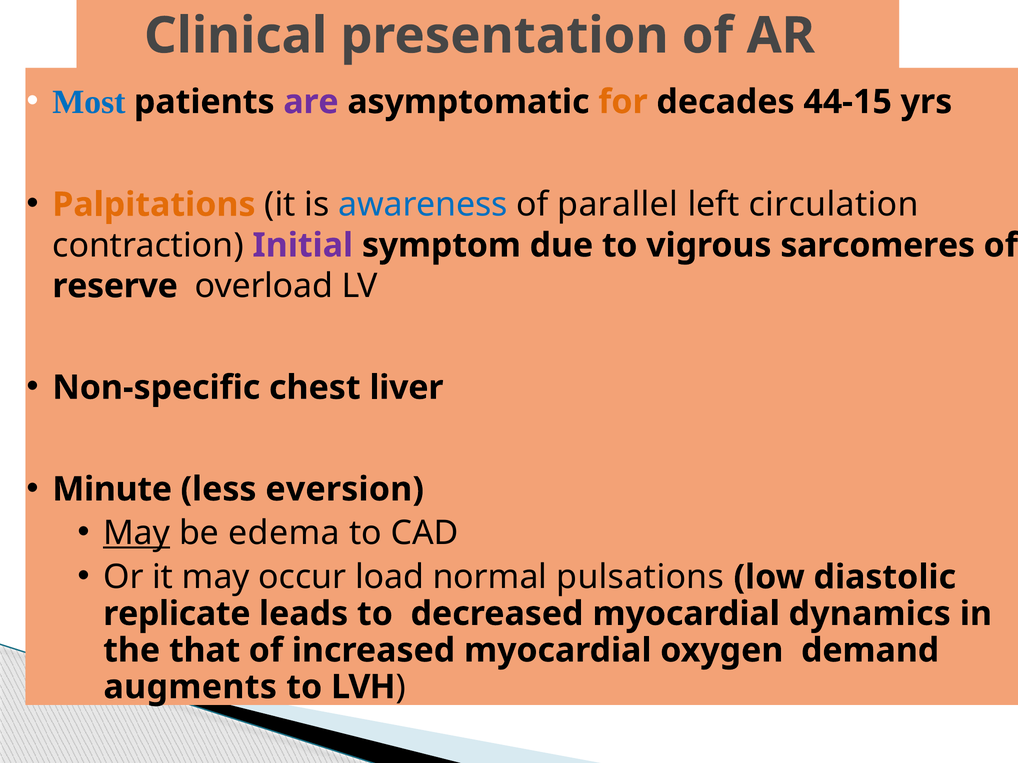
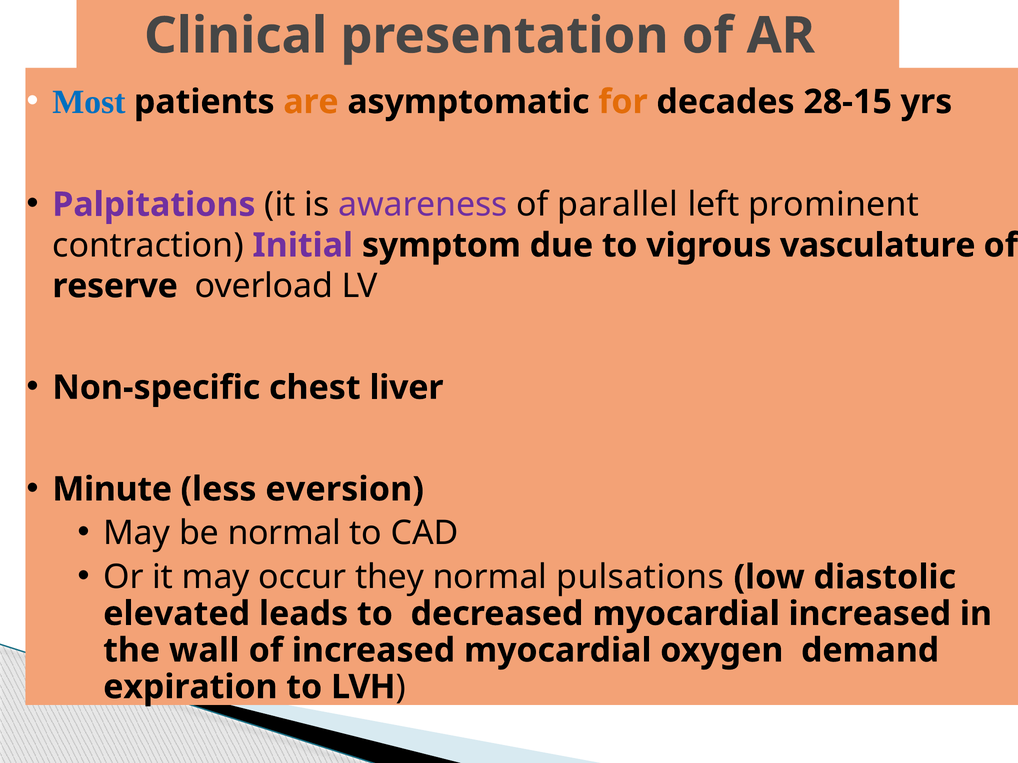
are colour: purple -> orange
44-15: 44-15 -> 28-15
Palpitations colour: orange -> purple
awareness colour: blue -> purple
circulation: circulation -> prominent
sarcomeres: sarcomeres -> vasculature
May at (137, 533) underline: present -> none
be edema: edema -> normal
load: load -> they
replicate: replicate -> elevated
myocardial dynamics: dynamics -> increased
that: that -> wall
augments: augments -> expiration
